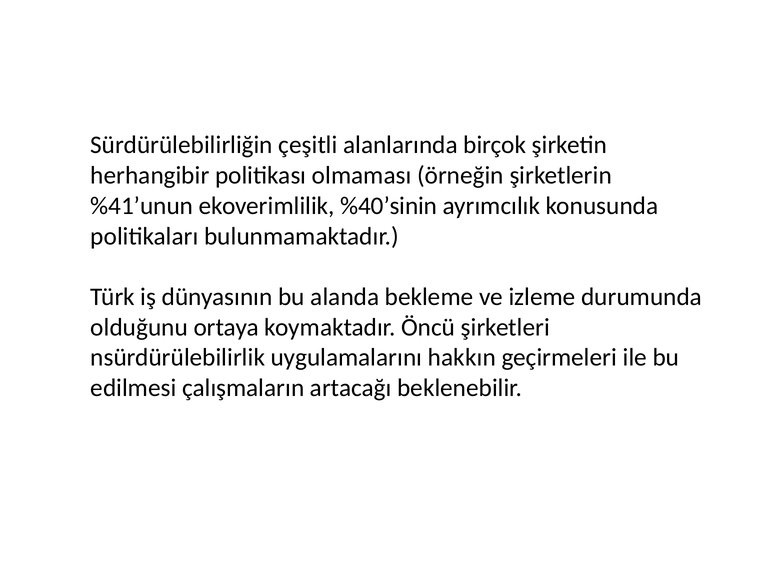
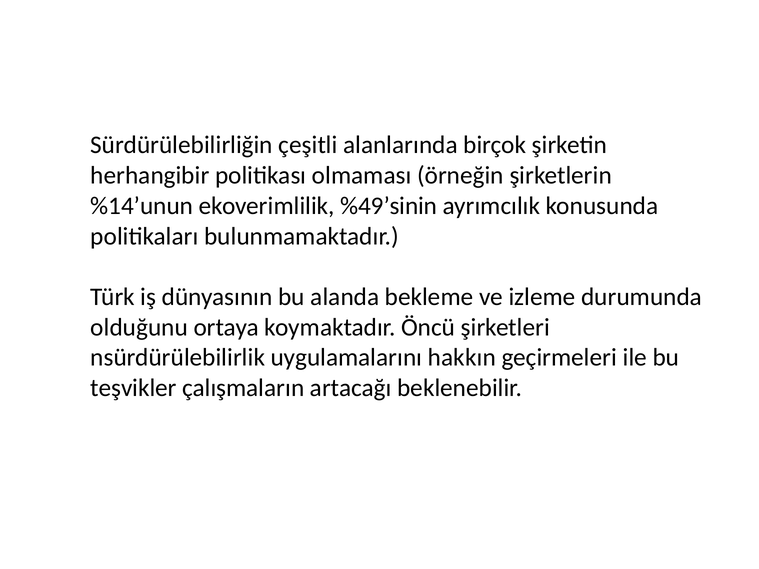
%41’unun: %41’unun -> %14’unun
%40’sinin: %40’sinin -> %49’sinin
edilmesi: edilmesi -> teşvikler
